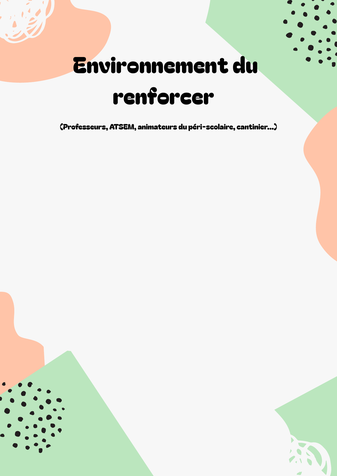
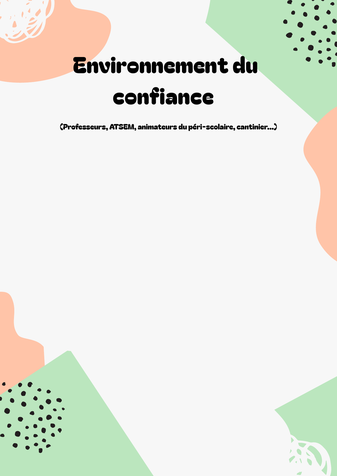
renforcer: renforcer -> confiance
